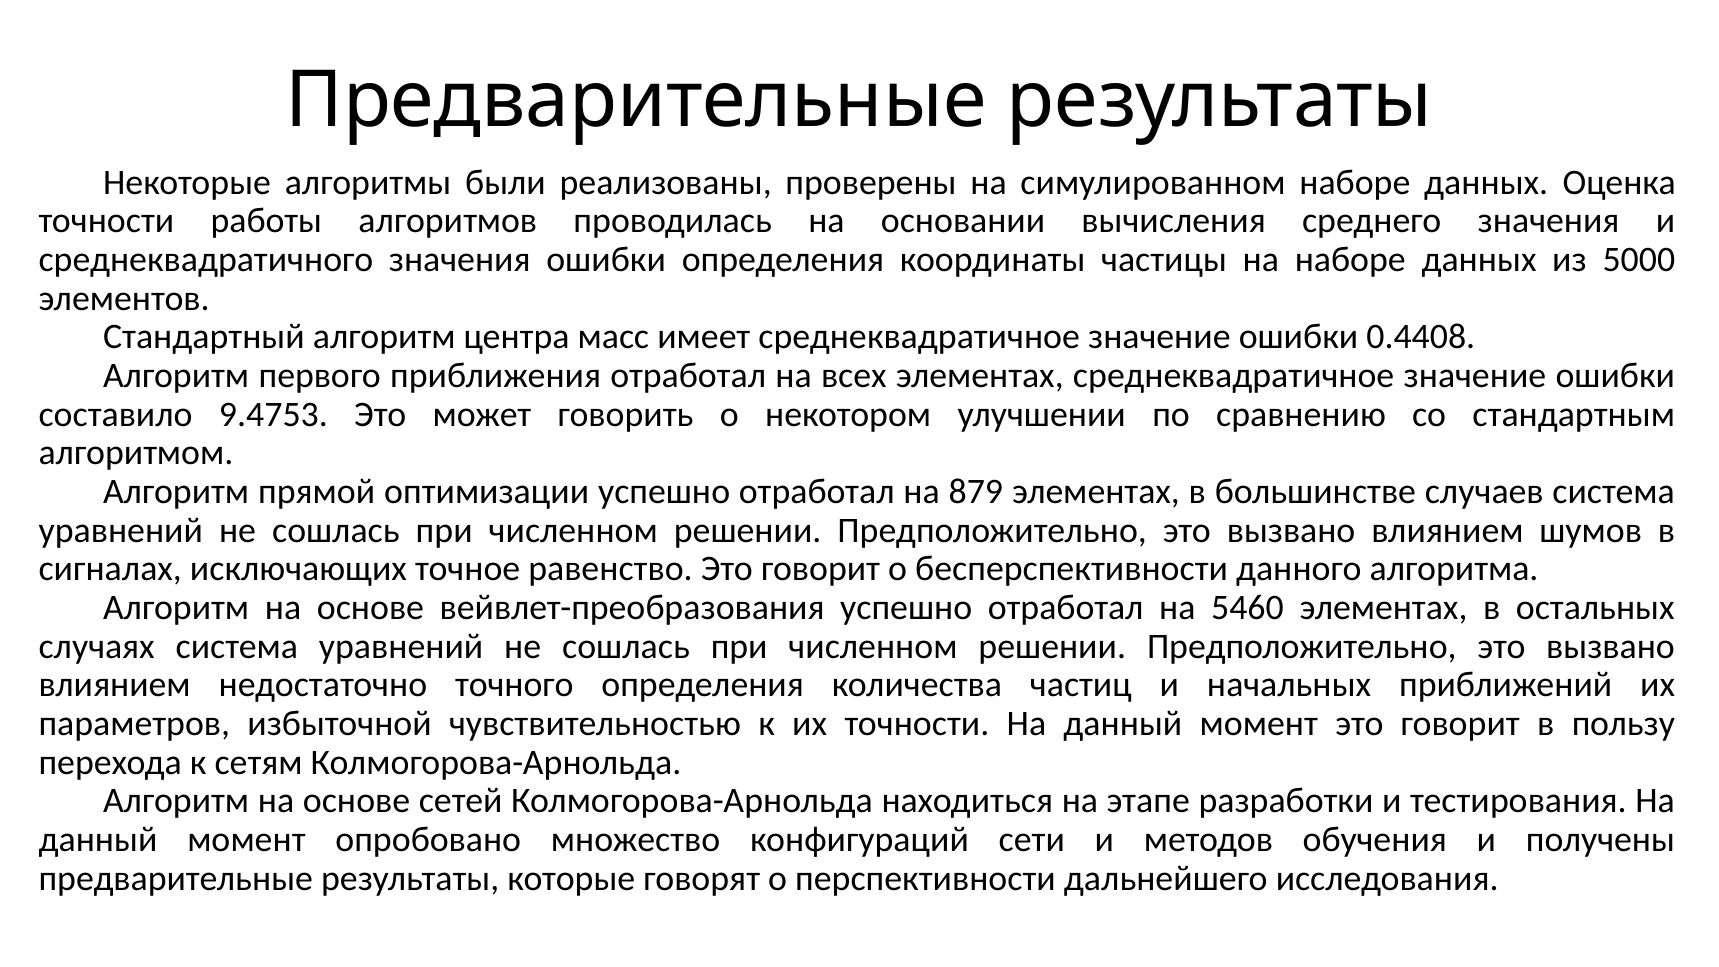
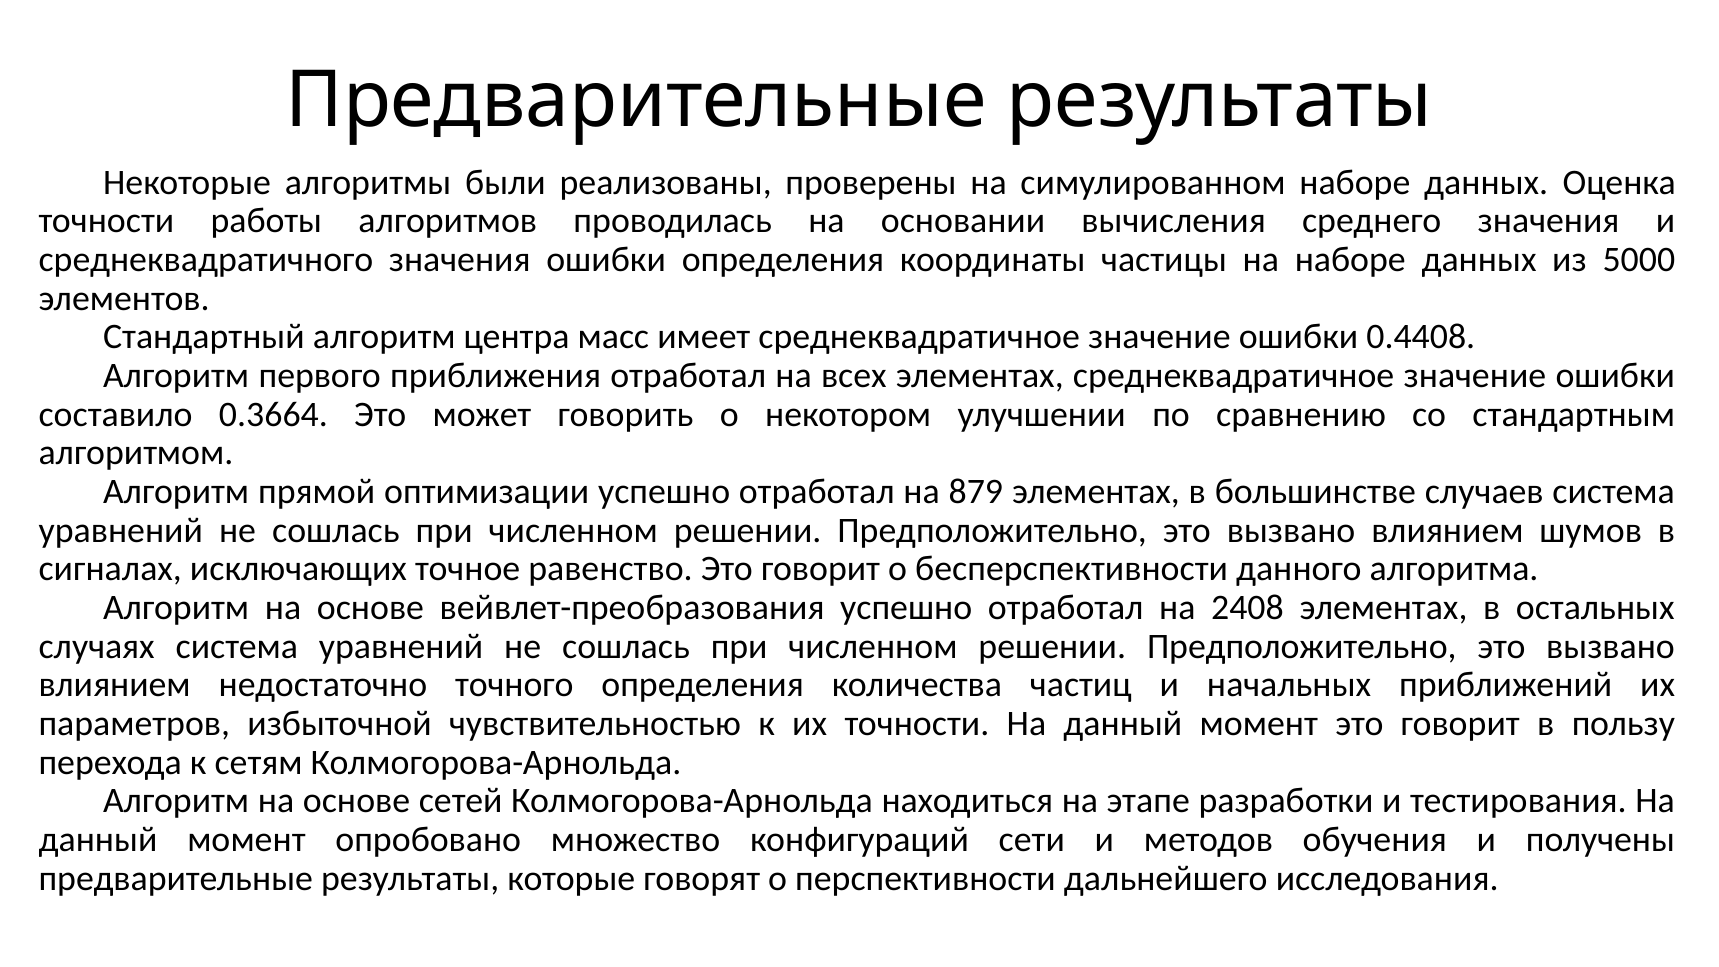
9.4753: 9.4753 -> 0.3664
5460: 5460 -> 2408
